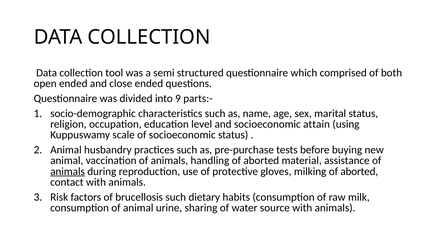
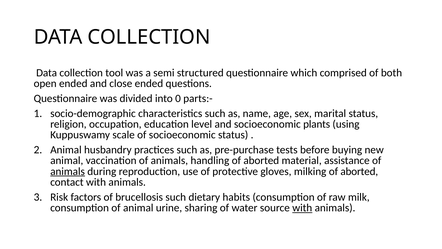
9: 9 -> 0
attain: attain -> plants
with at (302, 207) underline: none -> present
